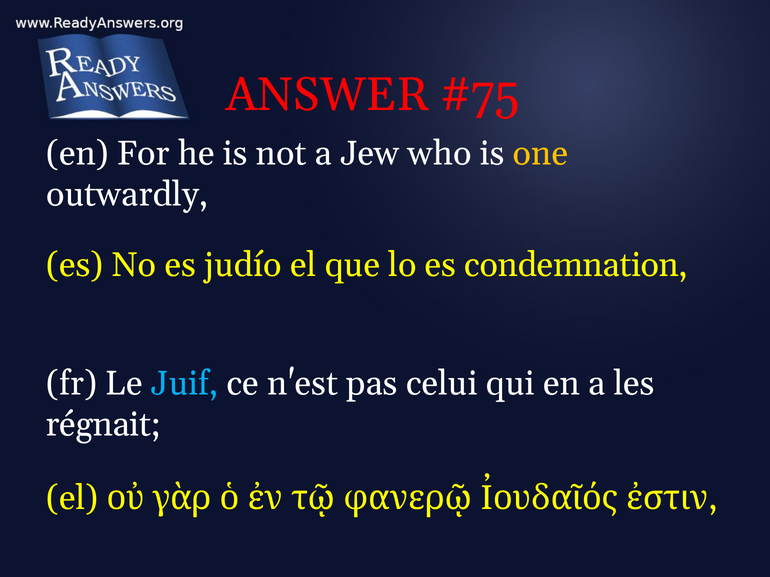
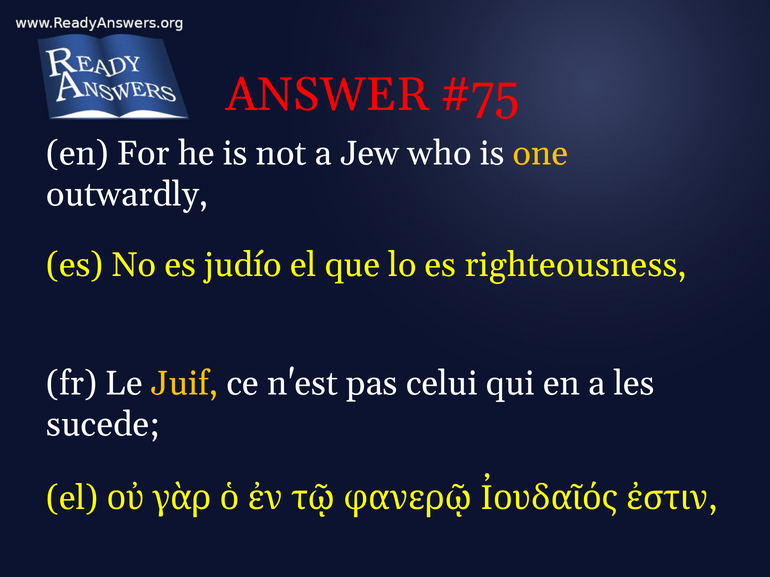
condemnation: condemnation -> righteousness
Juif colour: light blue -> yellow
régnait: régnait -> sucede
